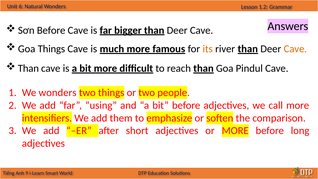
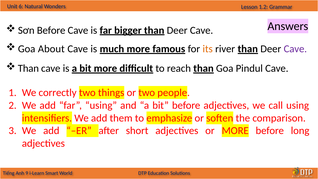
Goa Things: Things -> About
Cave at (295, 49) colour: orange -> purple
We wonders: wonders -> correctly
call more: more -> using
